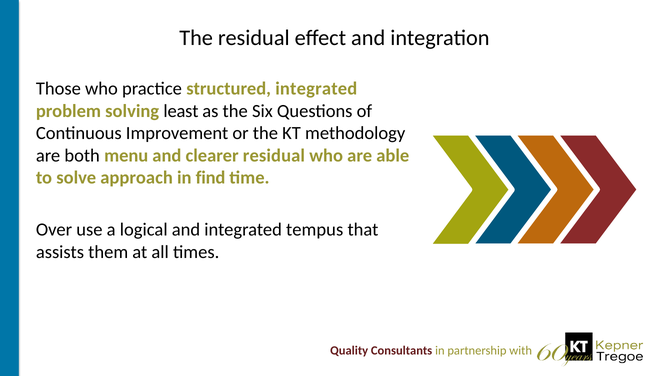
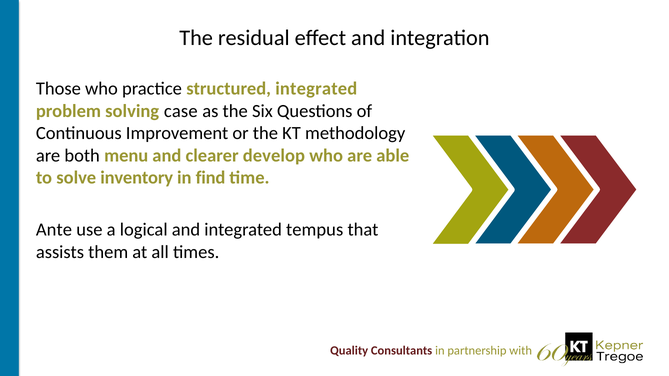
least: least -> case
clearer residual: residual -> develop
approach: approach -> inventory
Over: Over -> Ante
